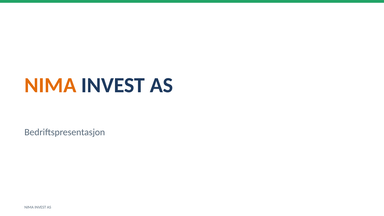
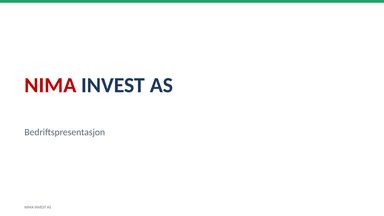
NIMA at (50, 85) colour: orange -> red
